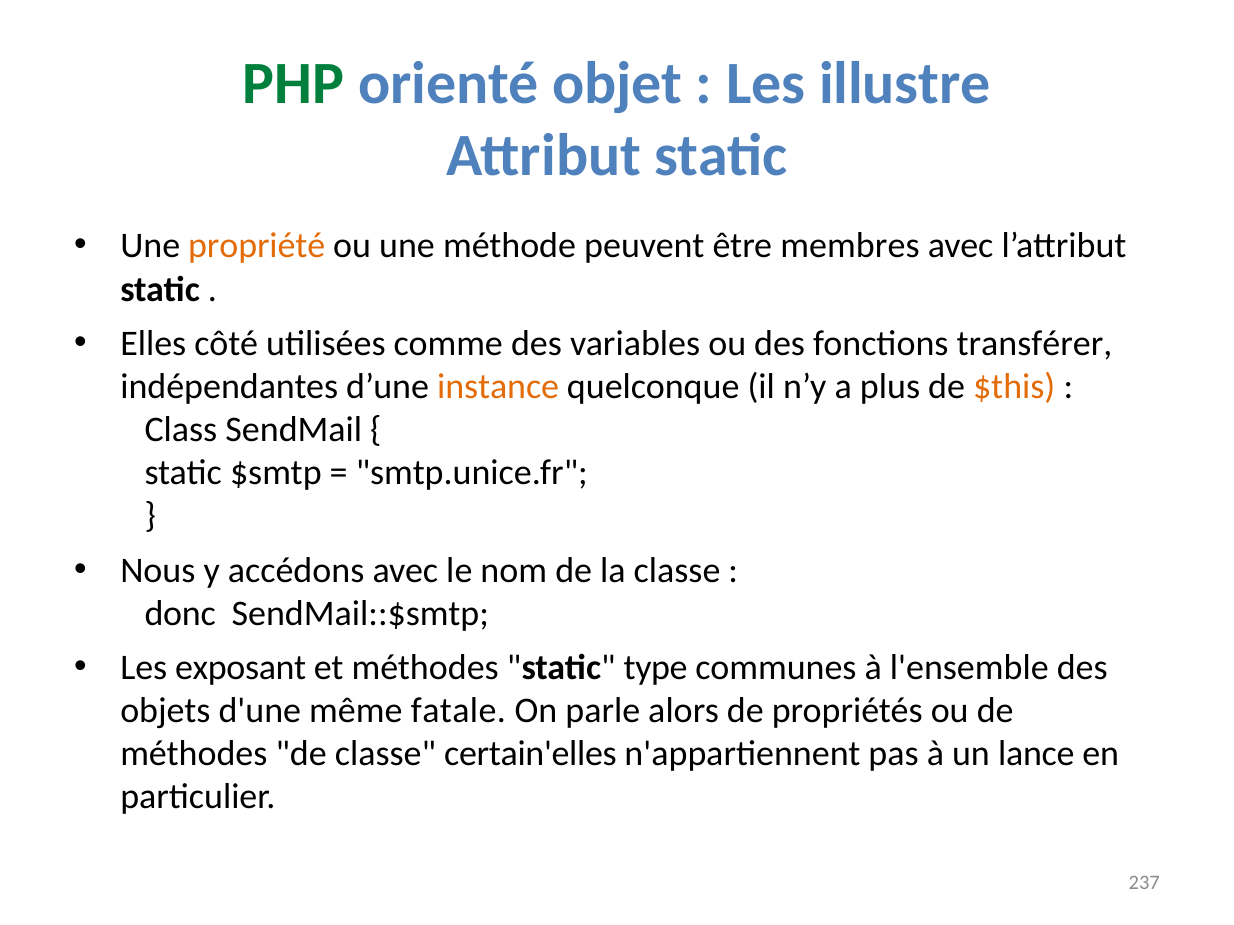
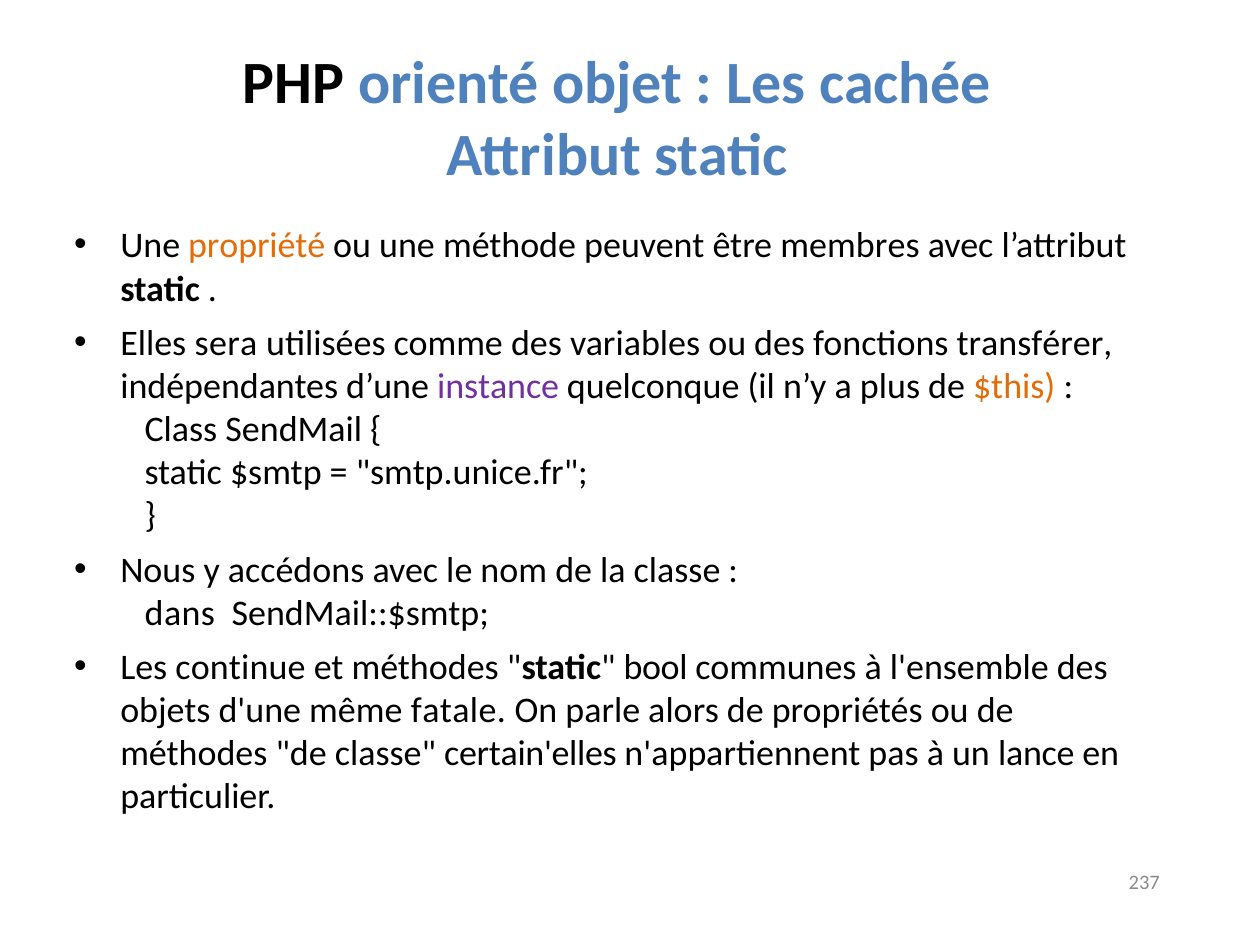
PHP colour: green -> black
illustre: illustre -> cachée
côté: côté -> sera
instance colour: orange -> purple
donc: donc -> dans
exposant: exposant -> continue
type: type -> bool
